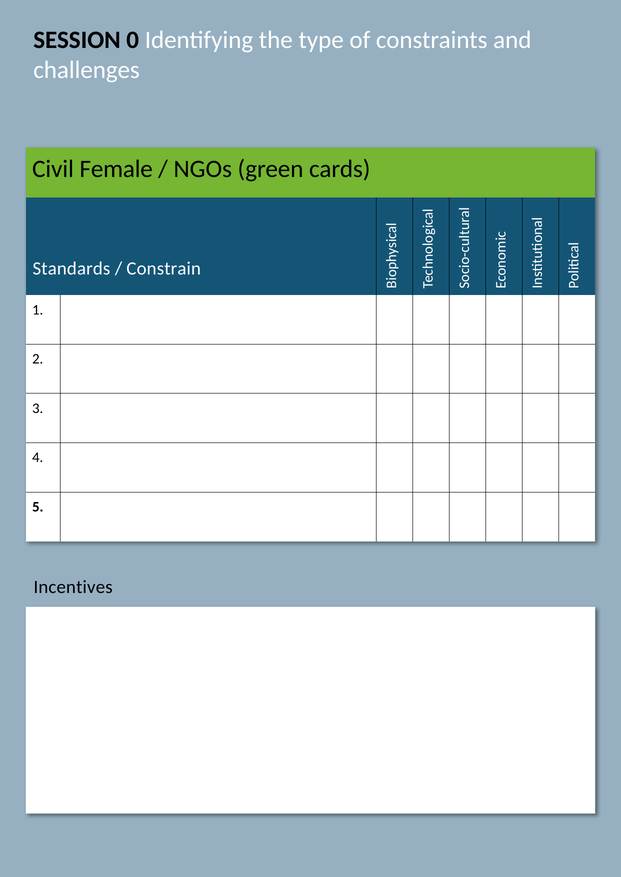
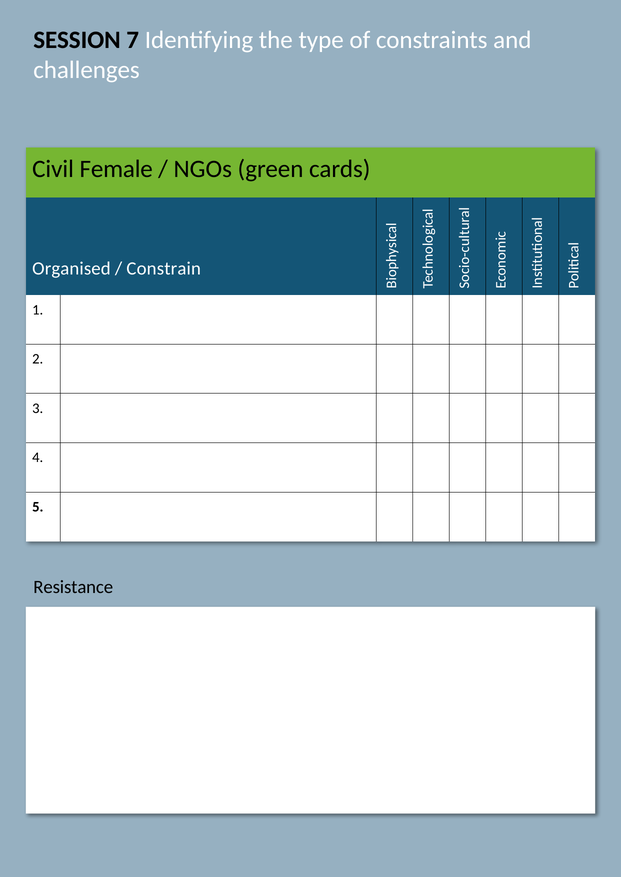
0: 0 -> 7
Standards: Standards -> Organised
Incentives: Incentives -> Resistance
